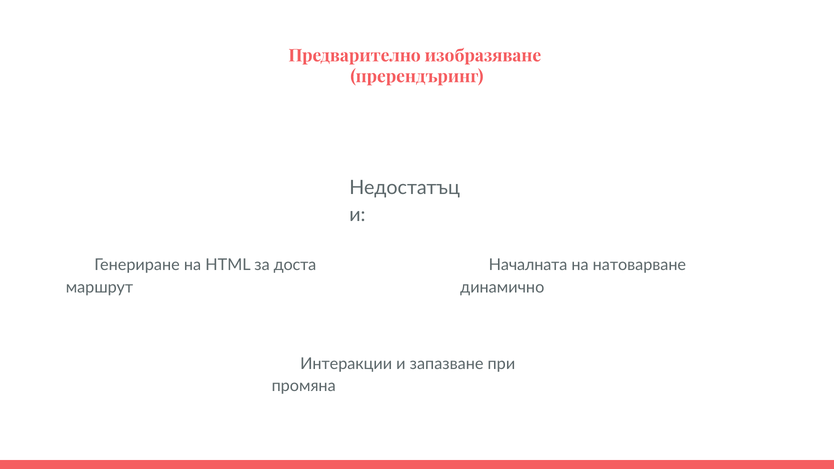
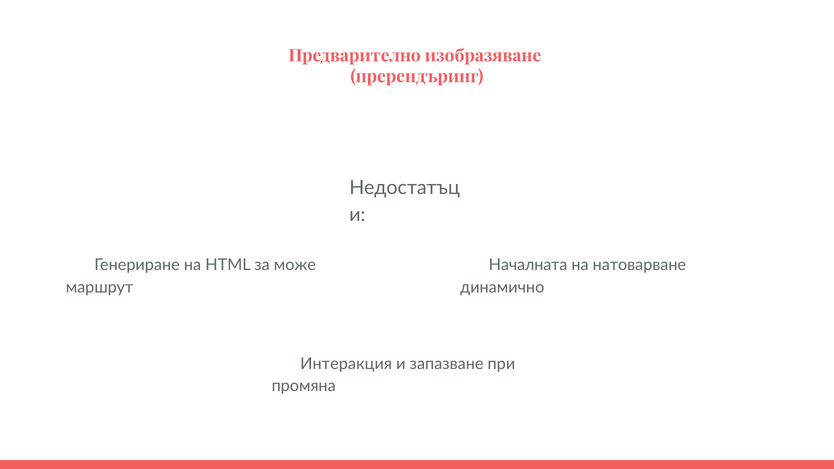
доста: доста -> може
Интеракции: Интеракции -> Интеракция
